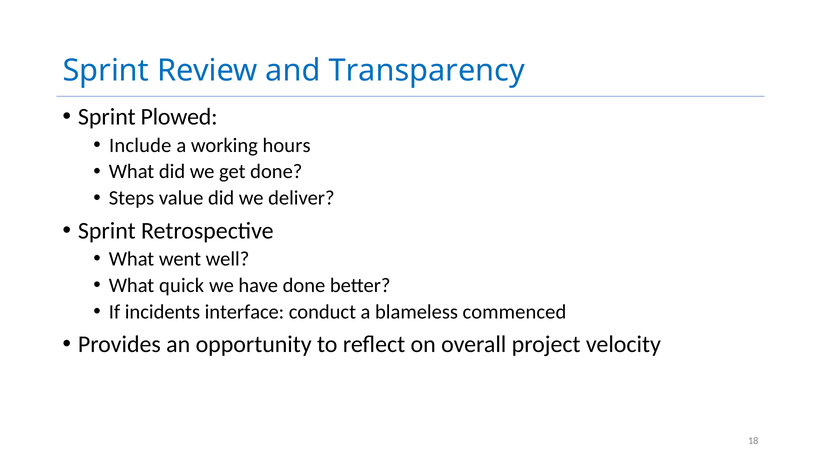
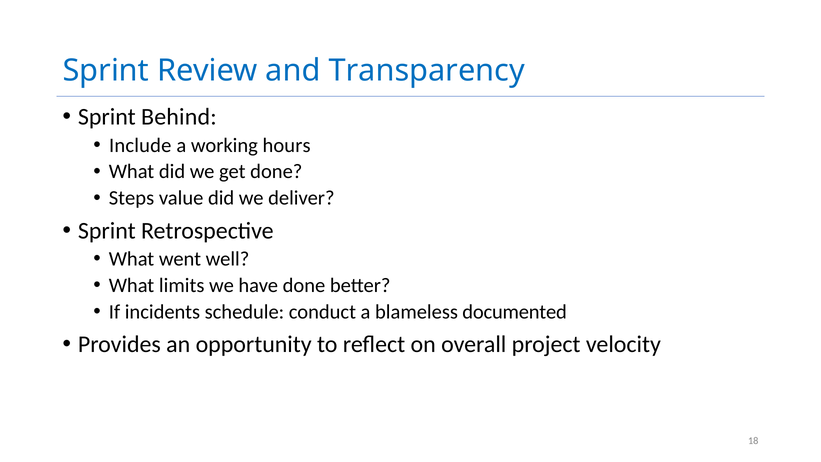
Plowed: Plowed -> Behind
quick: quick -> limits
interface: interface -> schedule
commenced: commenced -> documented
